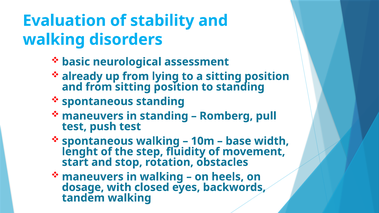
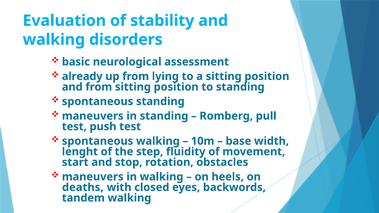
dosage: dosage -> deaths
